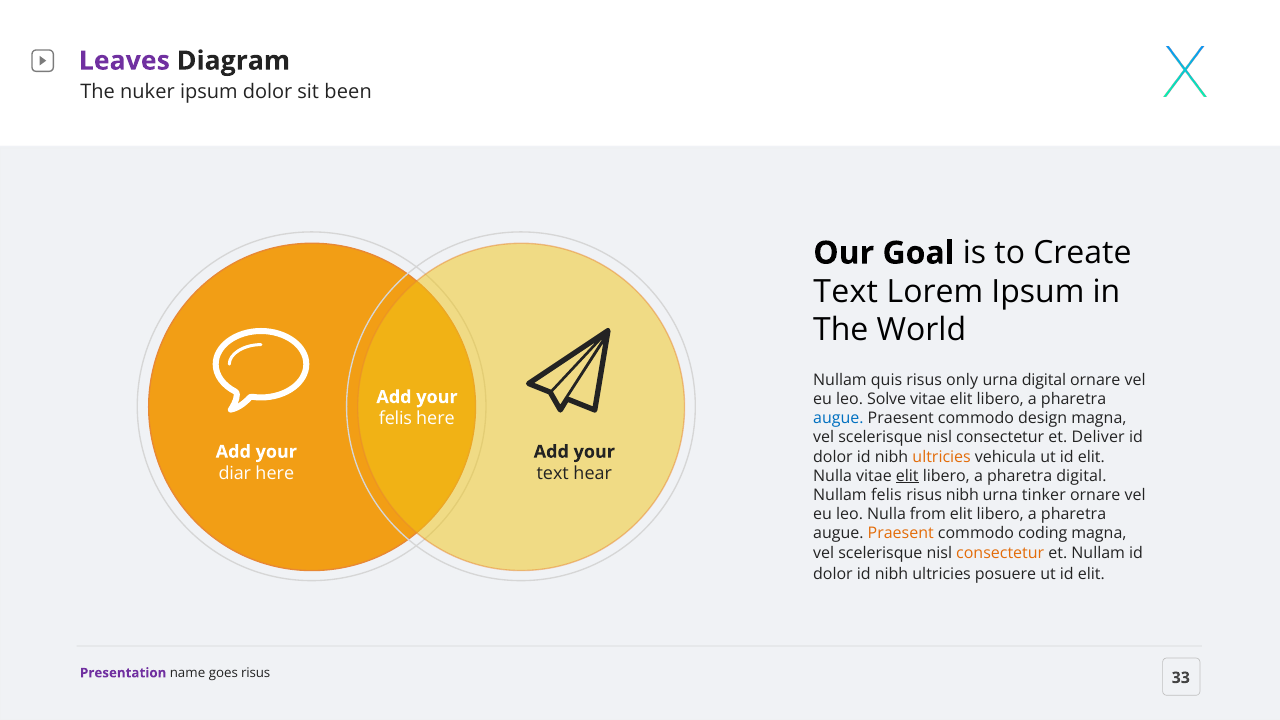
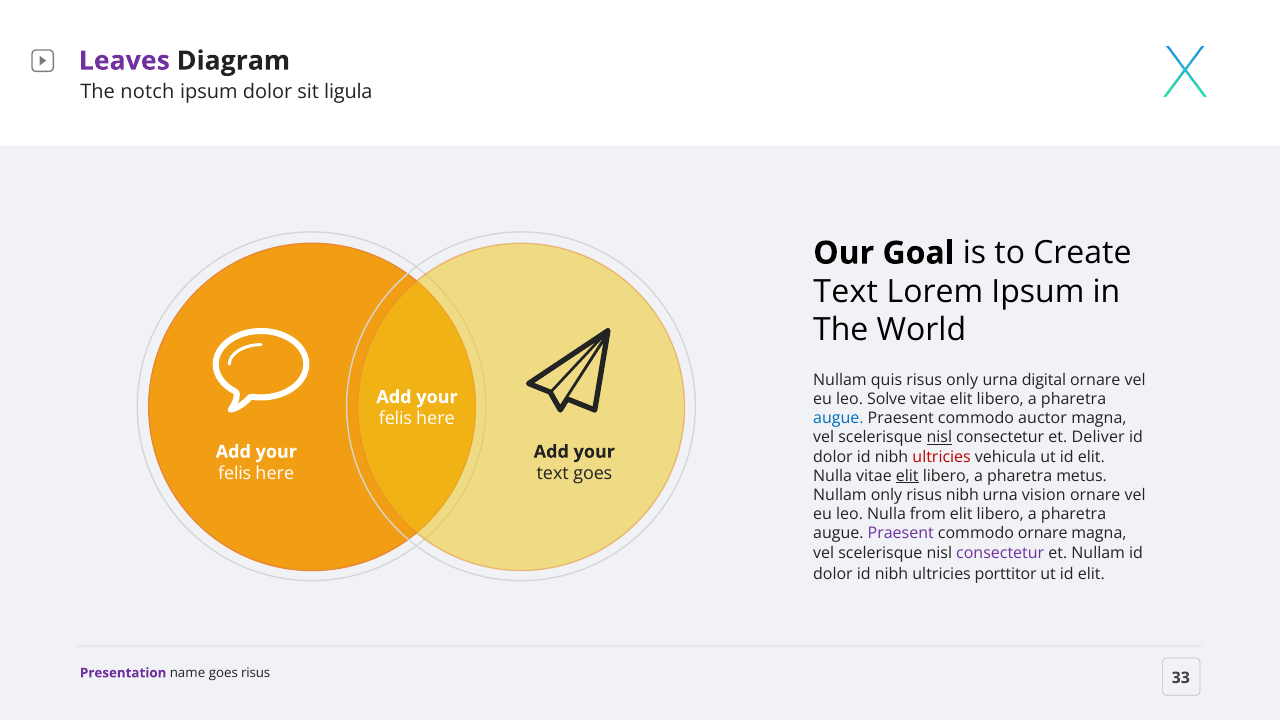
nuker: nuker -> notch
been: been -> ligula
design: design -> auctor
nisl at (939, 438) underline: none -> present
ultricies at (942, 457) colour: orange -> red
diar at (235, 473): diar -> felis
text hear: hear -> goes
pharetra digital: digital -> metus
Nullam felis: felis -> only
tinker: tinker -> vision
Praesent at (901, 534) colour: orange -> purple
commodo coding: coding -> ornare
consectetur at (1000, 553) colour: orange -> purple
posuere: posuere -> porttitor
